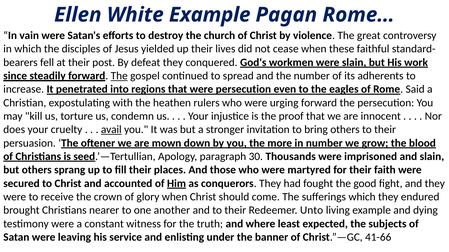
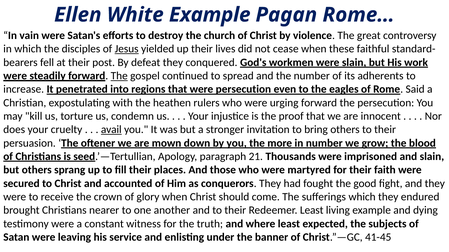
Jesus underline: none -> present
since at (15, 76): since -> were
30: 30 -> 21
Him underline: present -> none
Redeemer Unto: Unto -> Least
41-66: 41-66 -> 41-45
